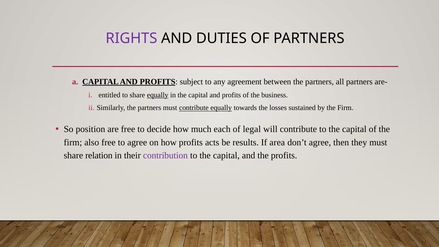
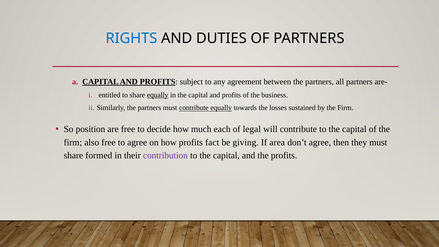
RIGHTS colour: purple -> blue
acts: acts -> fact
results: results -> giving
relation: relation -> formed
